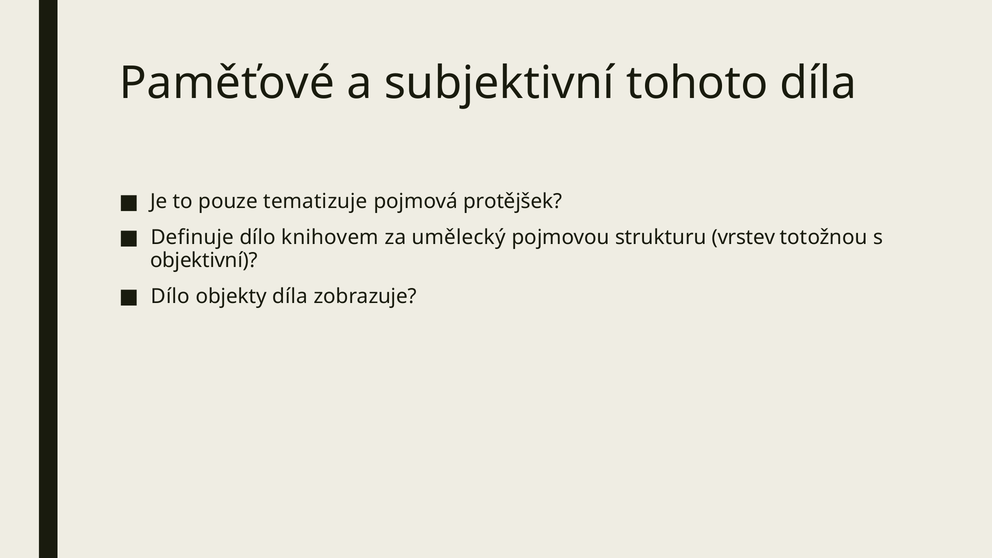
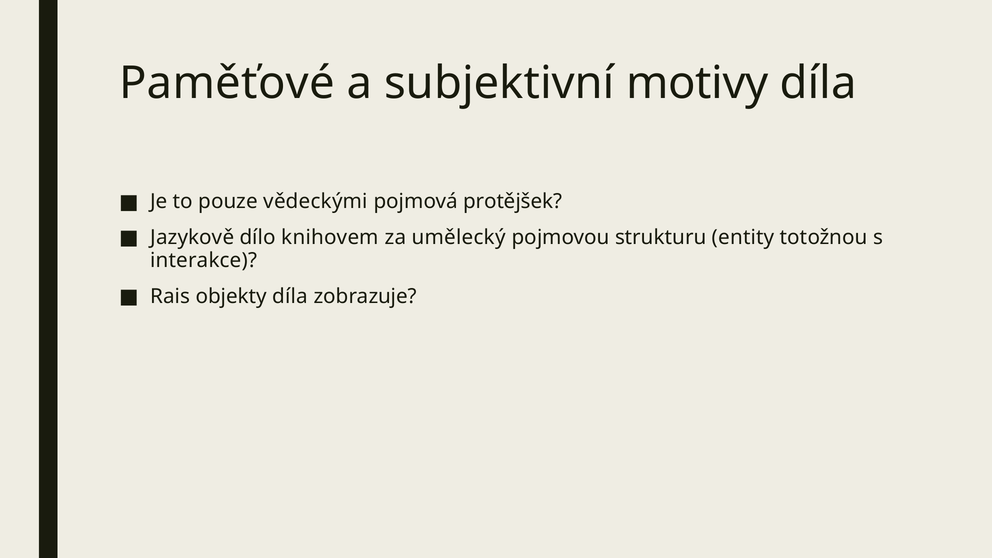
tohoto: tohoto -> motivy
tematizuje: tematizuje -> vědeckými
Definuje: Definuje -> Jazykově
vrstev: vrstev -> entity
objektivní: objektivní -> interakce
Dílo at (170, 296): Dílo -> Rais
